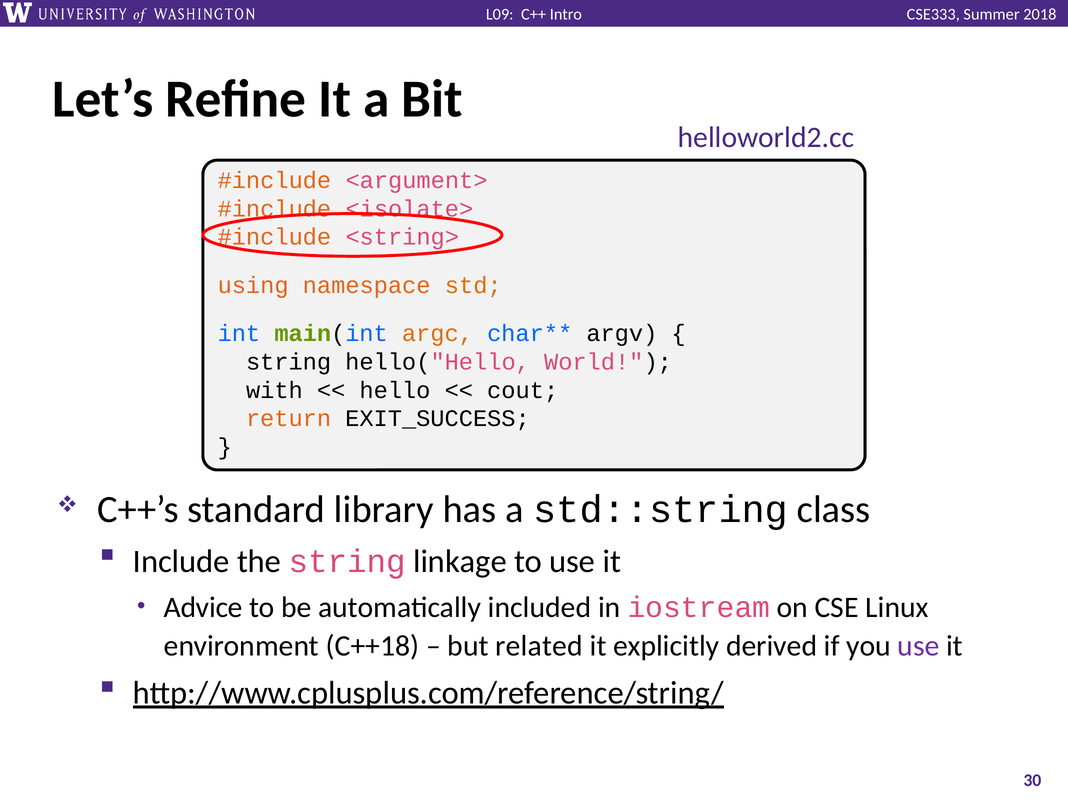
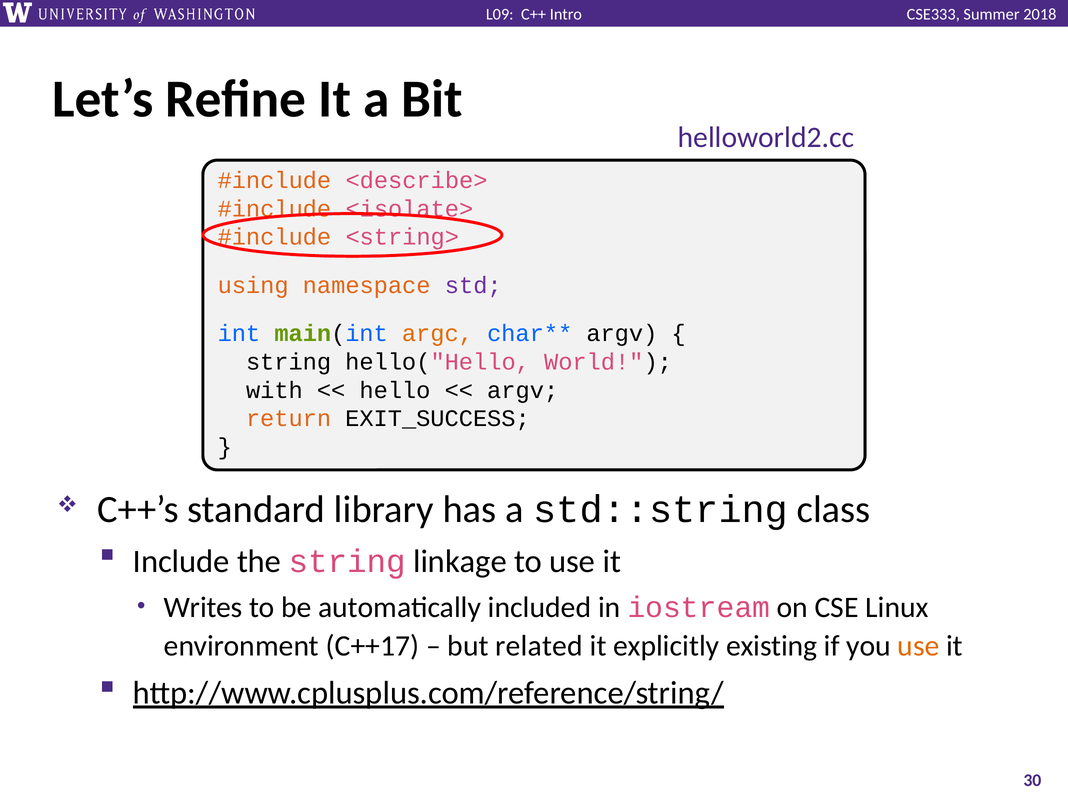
<argument>: <argument> -> <describe>
std colour: orange -> purple
cout at (523, 390): cout -> argv
Advice: Advice -> Writes
C++18: C++18 -> C++17
derived: derived -> existing
use at (918, 646) colour: purple -> orange
